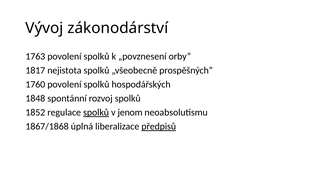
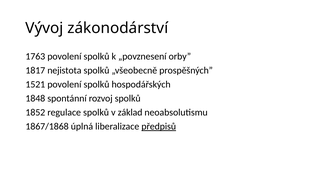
1760: 1760 -> 1521
spolků at (96, 112) underline: present -> none
jenom: jenom -> základ
